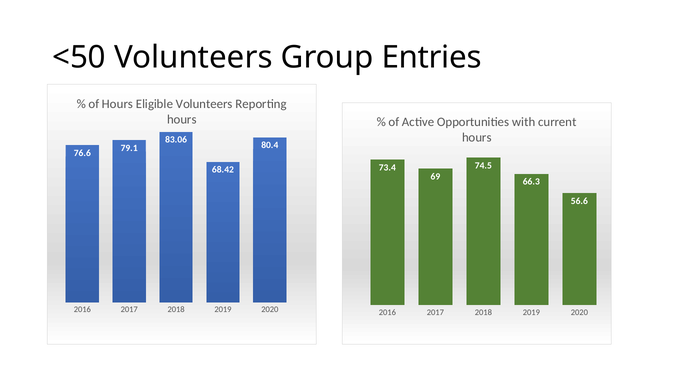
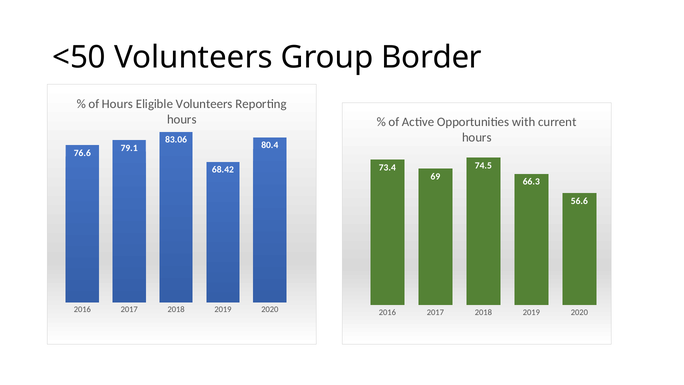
Entries: Entries -> Border
